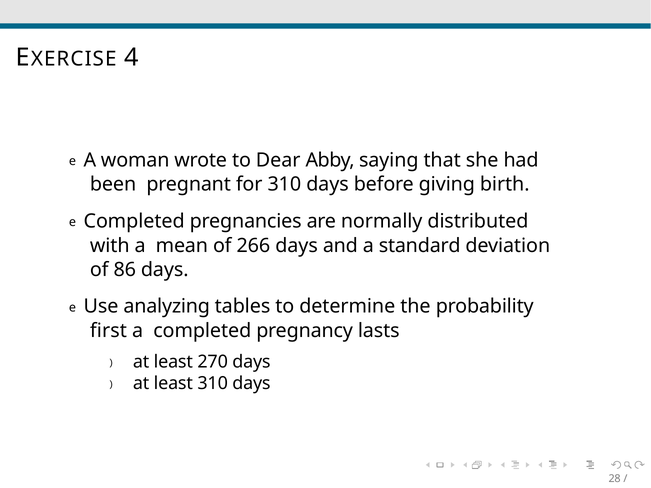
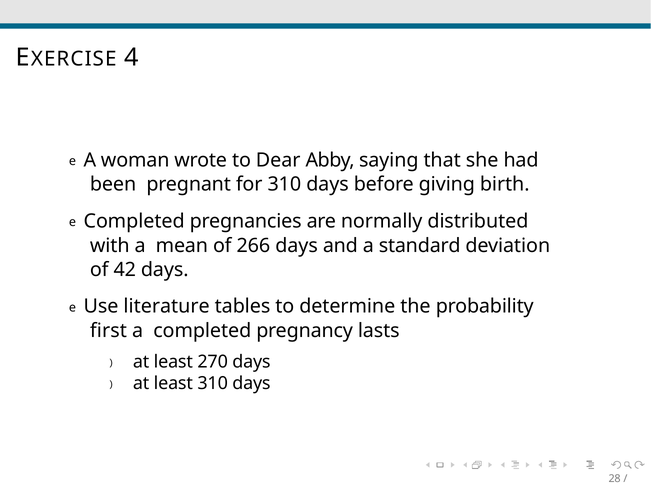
86: 86 -> 42
analyzing: analyzing -> literature
